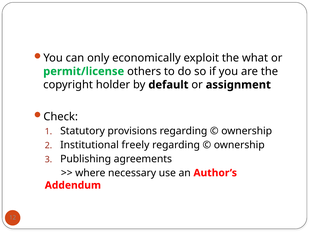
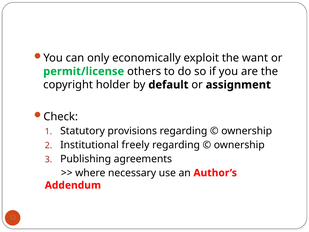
what: what -> want
